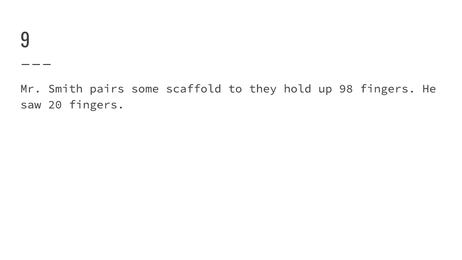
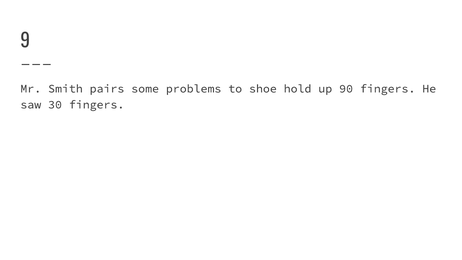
scaffold: scaffold -> problems
they: they -> shoe
98: 98 -> 90
20: 20 -> 30
